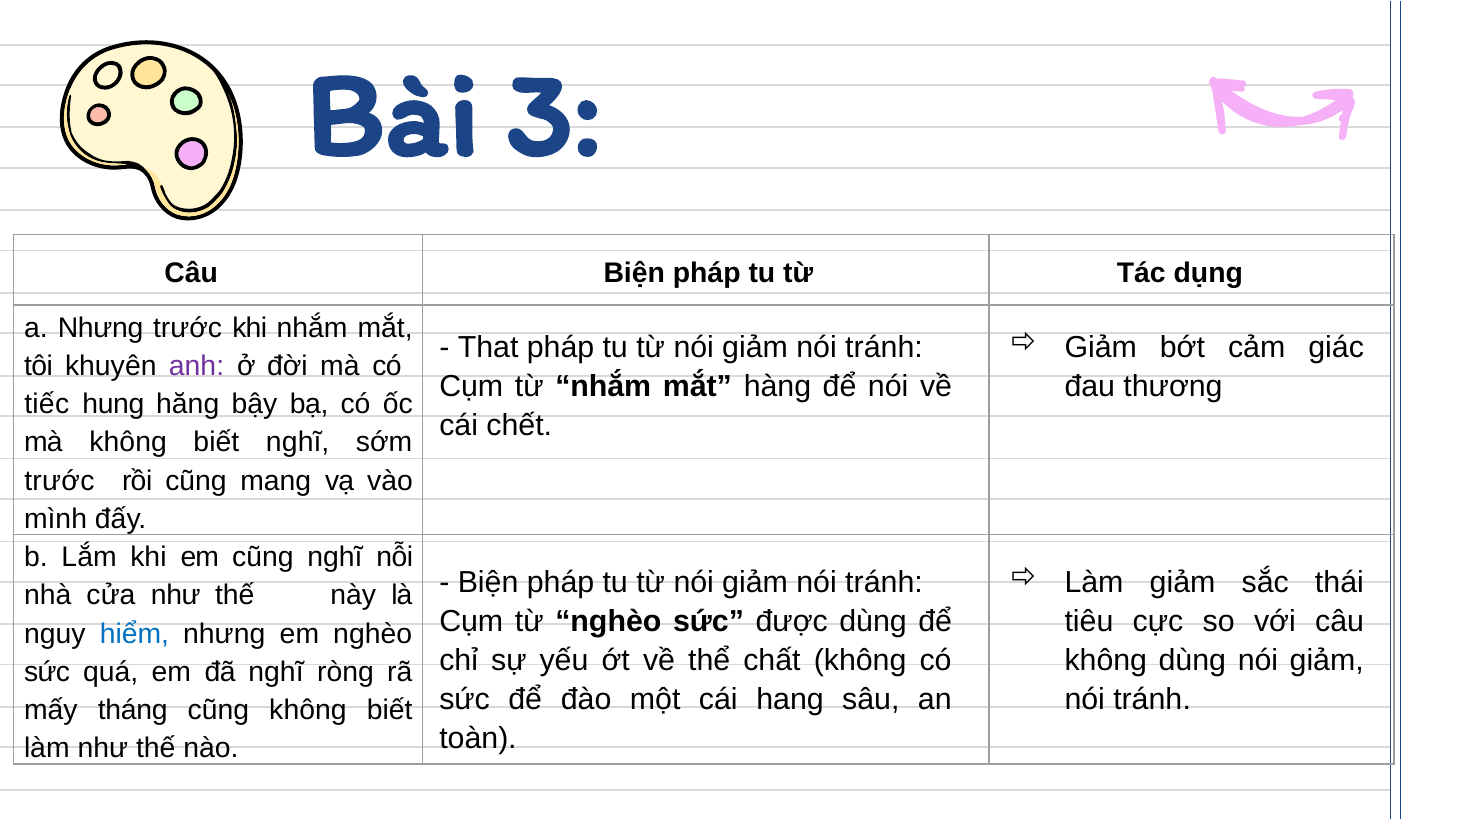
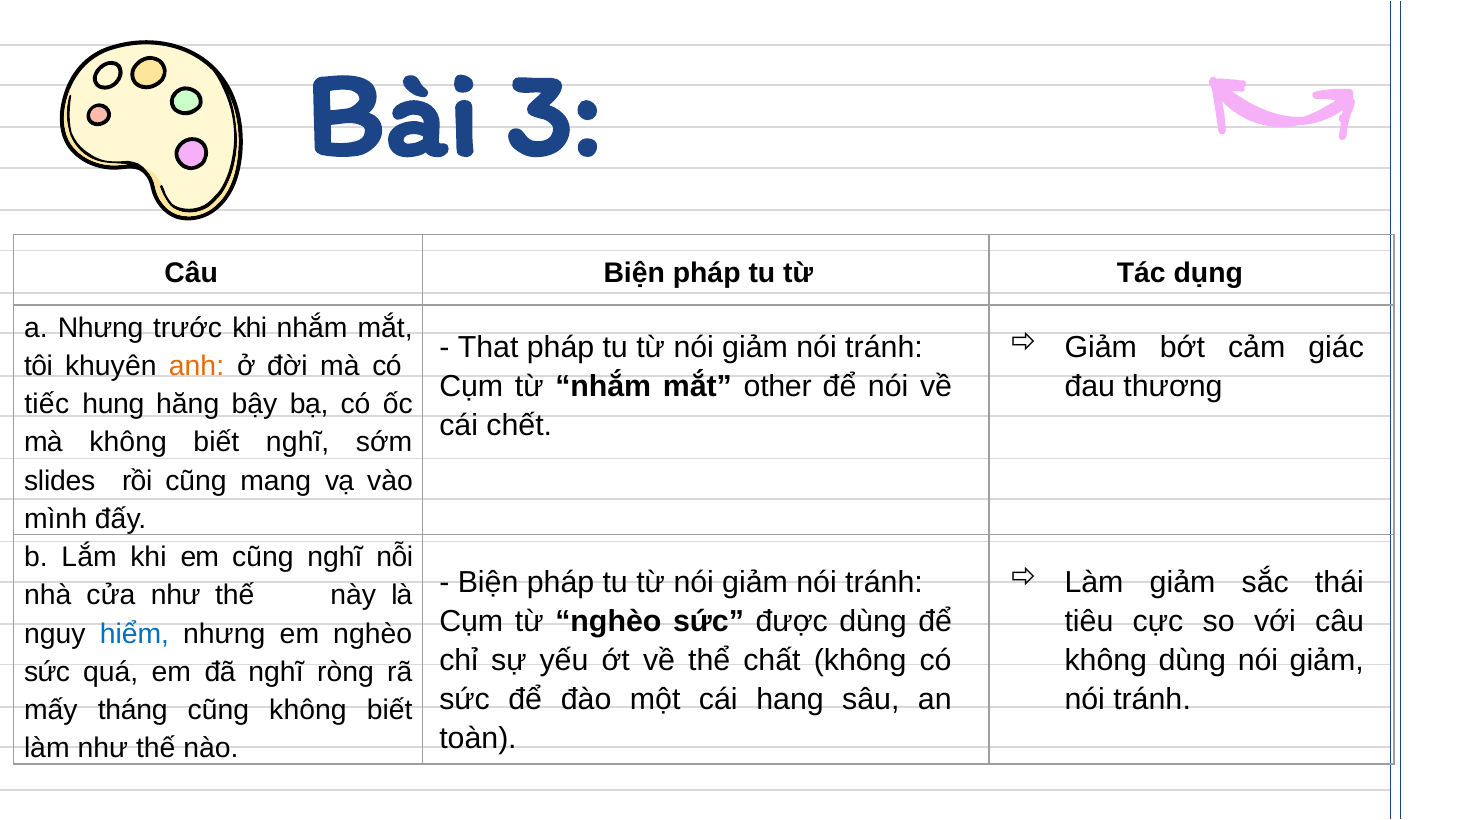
anh colour: purple -> orange
hàng: hàng -> other
trước at (59, 481): trước -> slides
